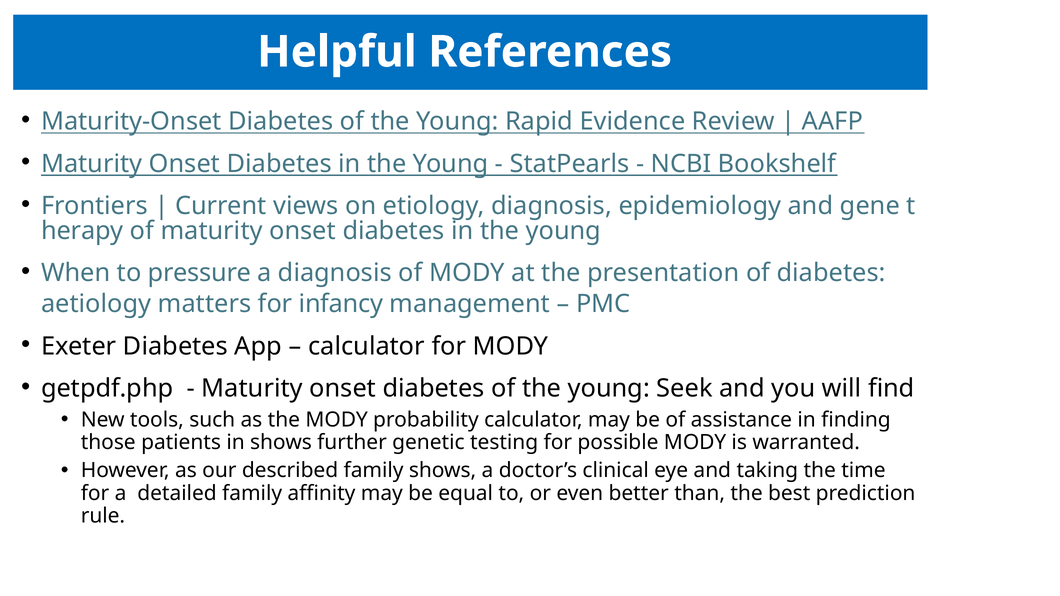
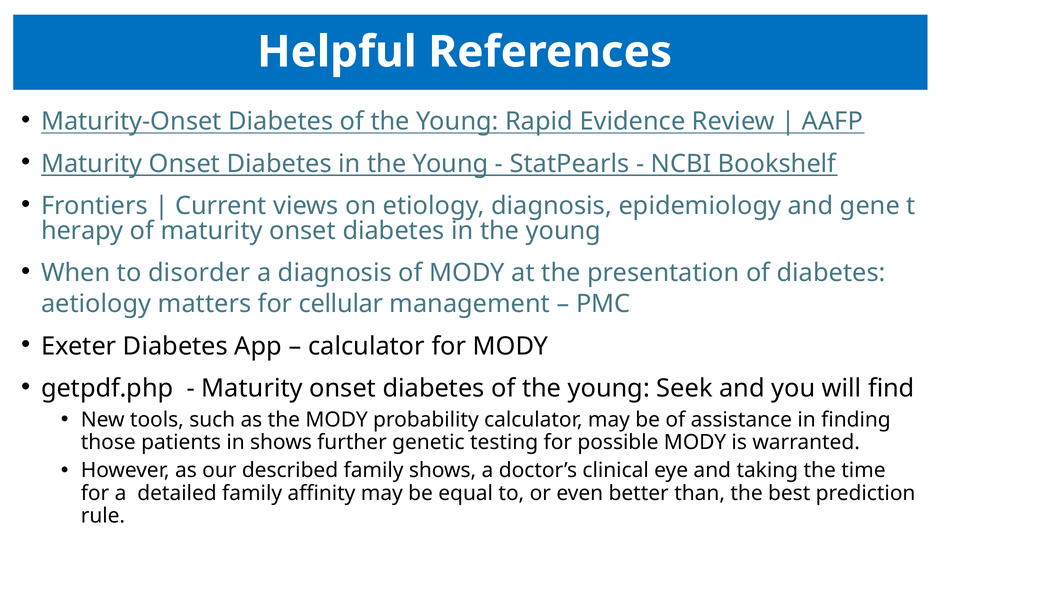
pressure: pressure -> disorder
infancy: infancy -> cellular
